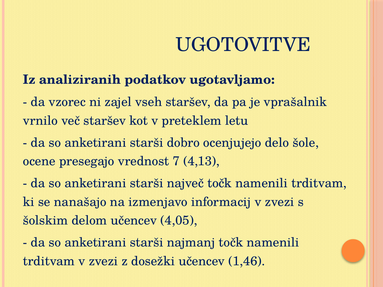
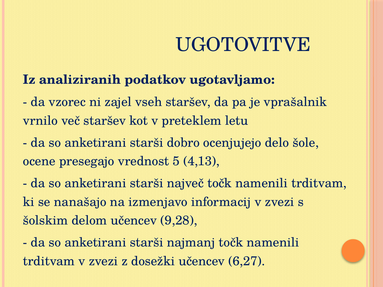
7: 7 -> 5
4,05: 4,05 -> 9,28
1,46: 1,46 -> 6,27
